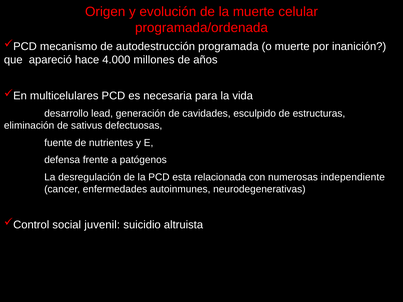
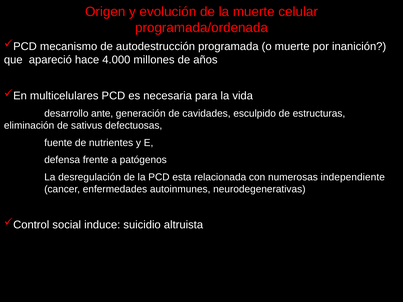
lead: lead -> ante
juvenil: juvenil -> induce
